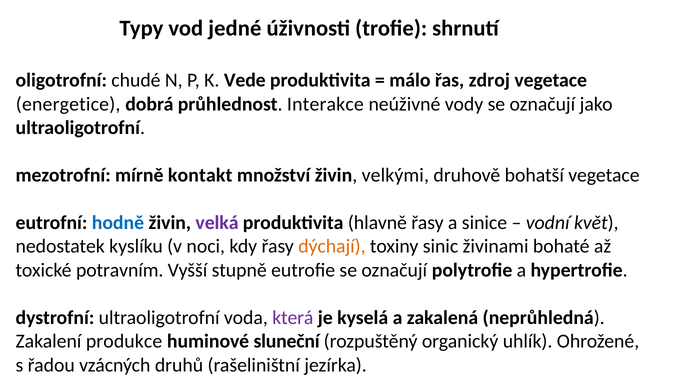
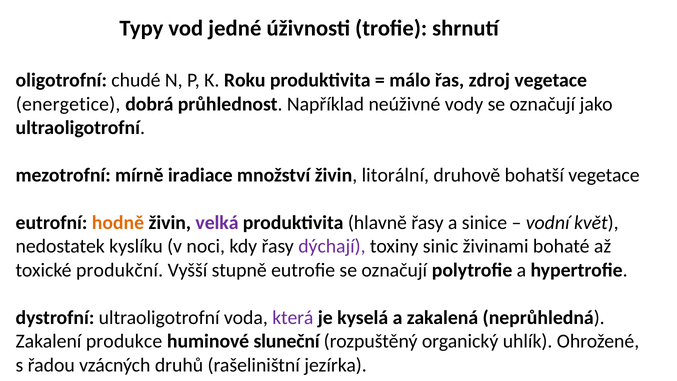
Vede: Vede -> Roku
Interakce: Interakce -> Například
kontakt: kontakt -> iradiace
velkými: velkými -> litorální
hodně colour: blue -> orange
dýchají colour: orange -> purple
potravním: potravním -> produkční
